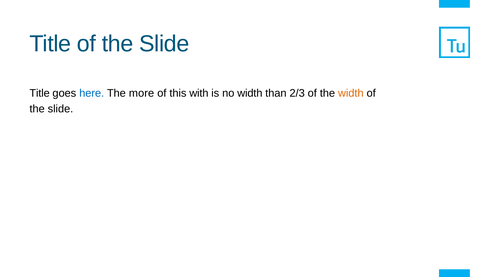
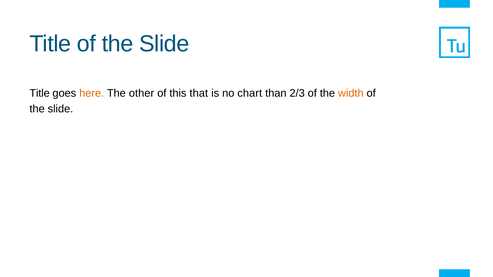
here colour: blue -> orange
more: more -> other
with: with -> that
no width: width -> chart
